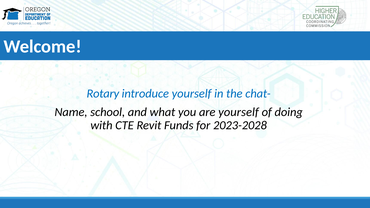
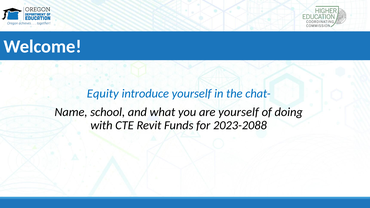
Rotary: Rotary -> Equity
2023-2028: 2023-2028 -> 2023-2088
